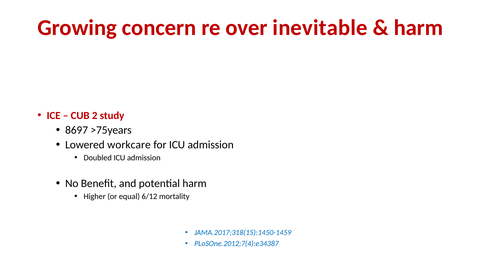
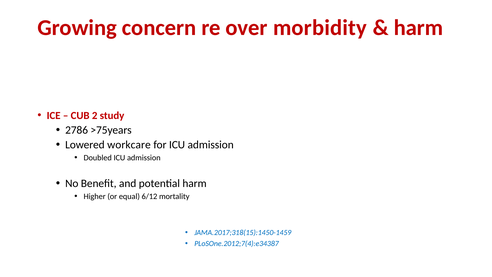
inevitable: inevitable -> morbidity
8697: 8697 -> 2786
